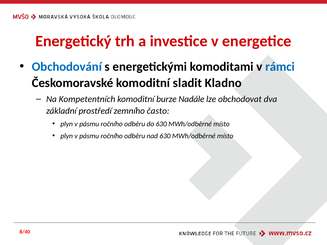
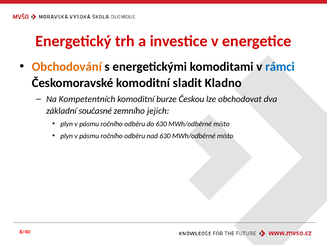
Obchodování colour: blue -> orange
Nadále: Nadále -> Českou
prostředí: prostředí -> současné
často: často -> jejich
